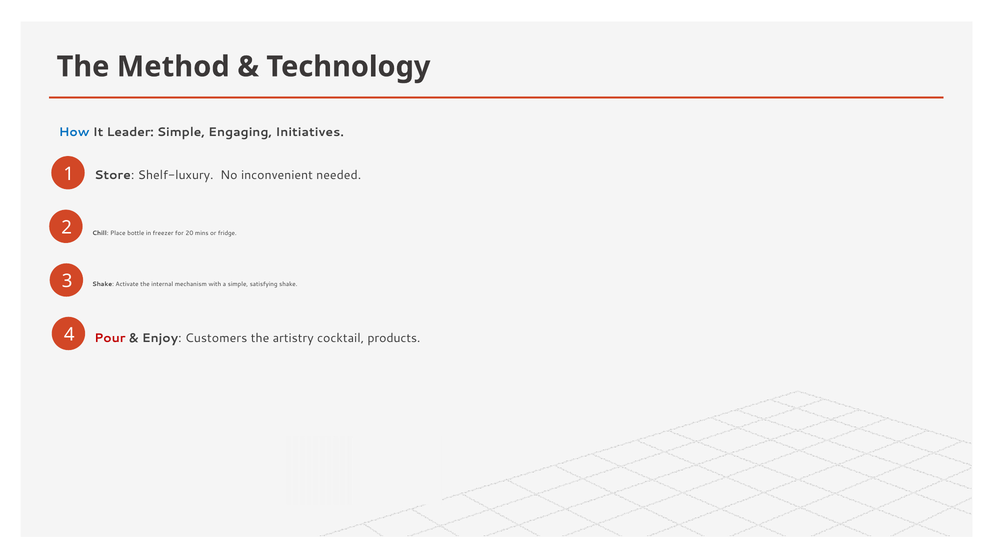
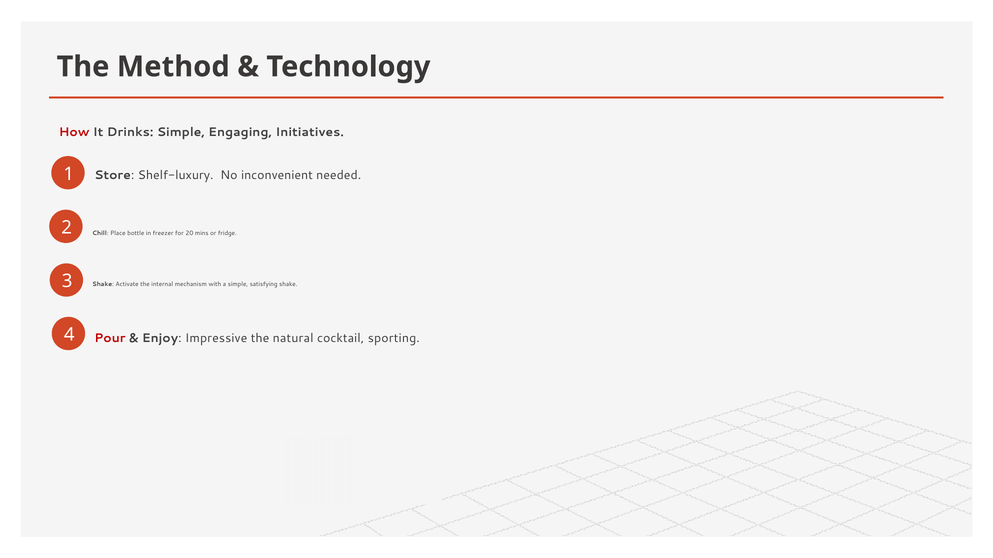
How colour: blue -> red
Leader: Leader -> Drinks
Customers: Customers -> Impressive
artistry: artistry -> natural
products: products -> sporting
